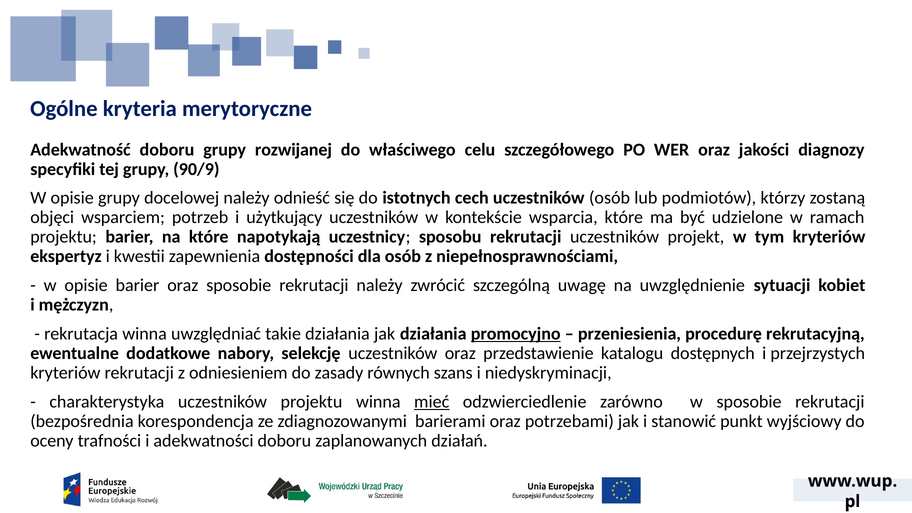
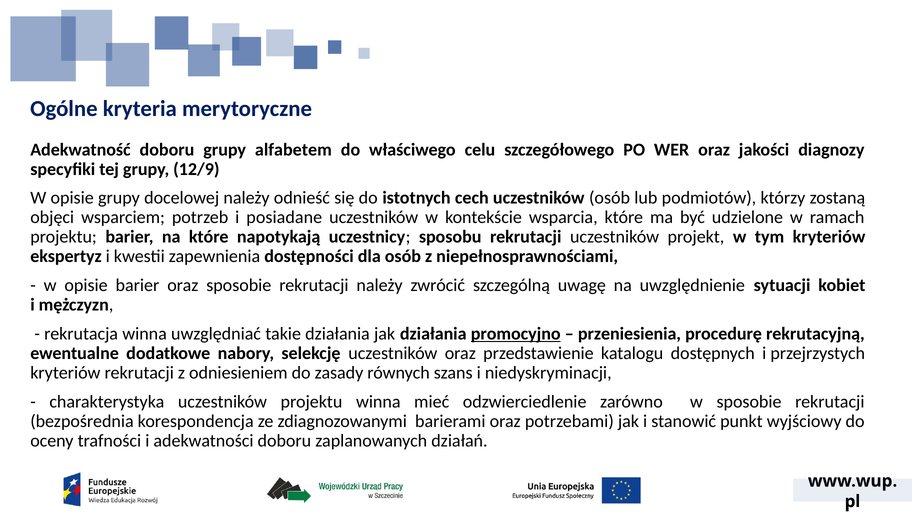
rozwijanej: rozwijanej -> alfabetem
90/9: 90/9 -> 12/9
użytkujący: użytkujący -> posiadane
mieć underline: present -> none
